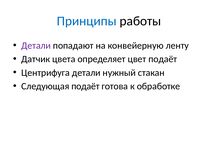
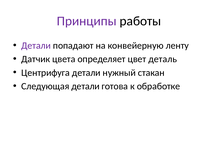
Принципы colour: blue -> purple
цвет подаёт: подаёт -> деталь
Следующая подаёт: подаёт -> детали
